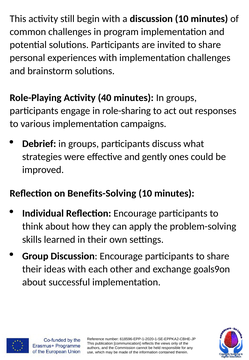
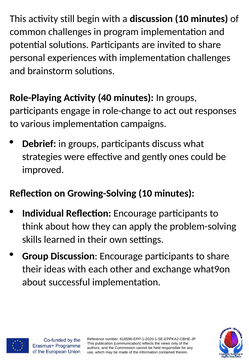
role-sharing: role-sharing -> role-change
Benefits-Solving: Benefits-Solving -> Growing-Solving
goals9on: goals9on -> what9on
